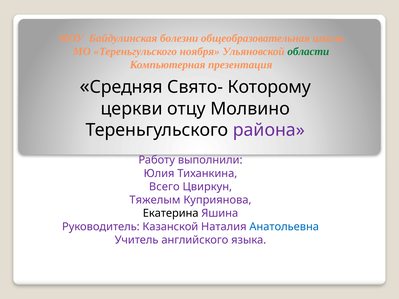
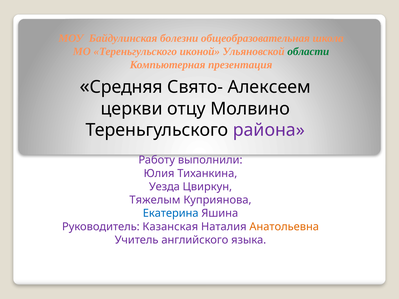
ноября: ноября -> иконой
Которому: Которому -> Алексеем
Всего: Всего -> Уезда
Екатерина colour: black -> blue
Казанской: Казанской -> Казанская
Анатольевна colour: blue -> orange
